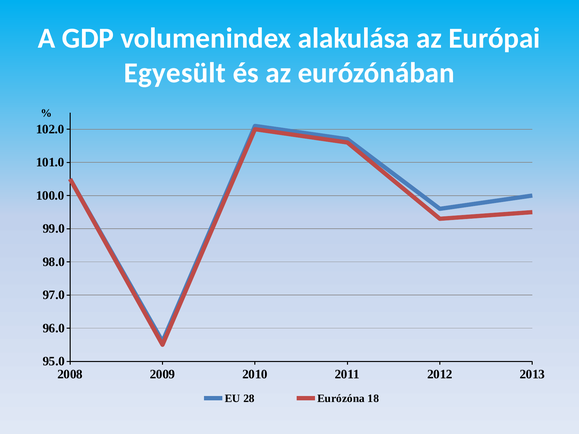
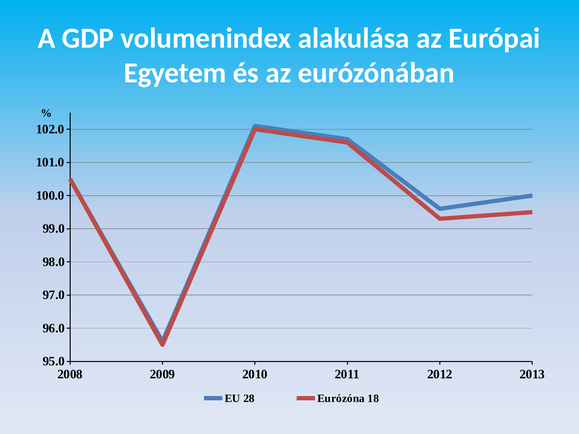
Egyesült: Egyesült -> Egyetem
